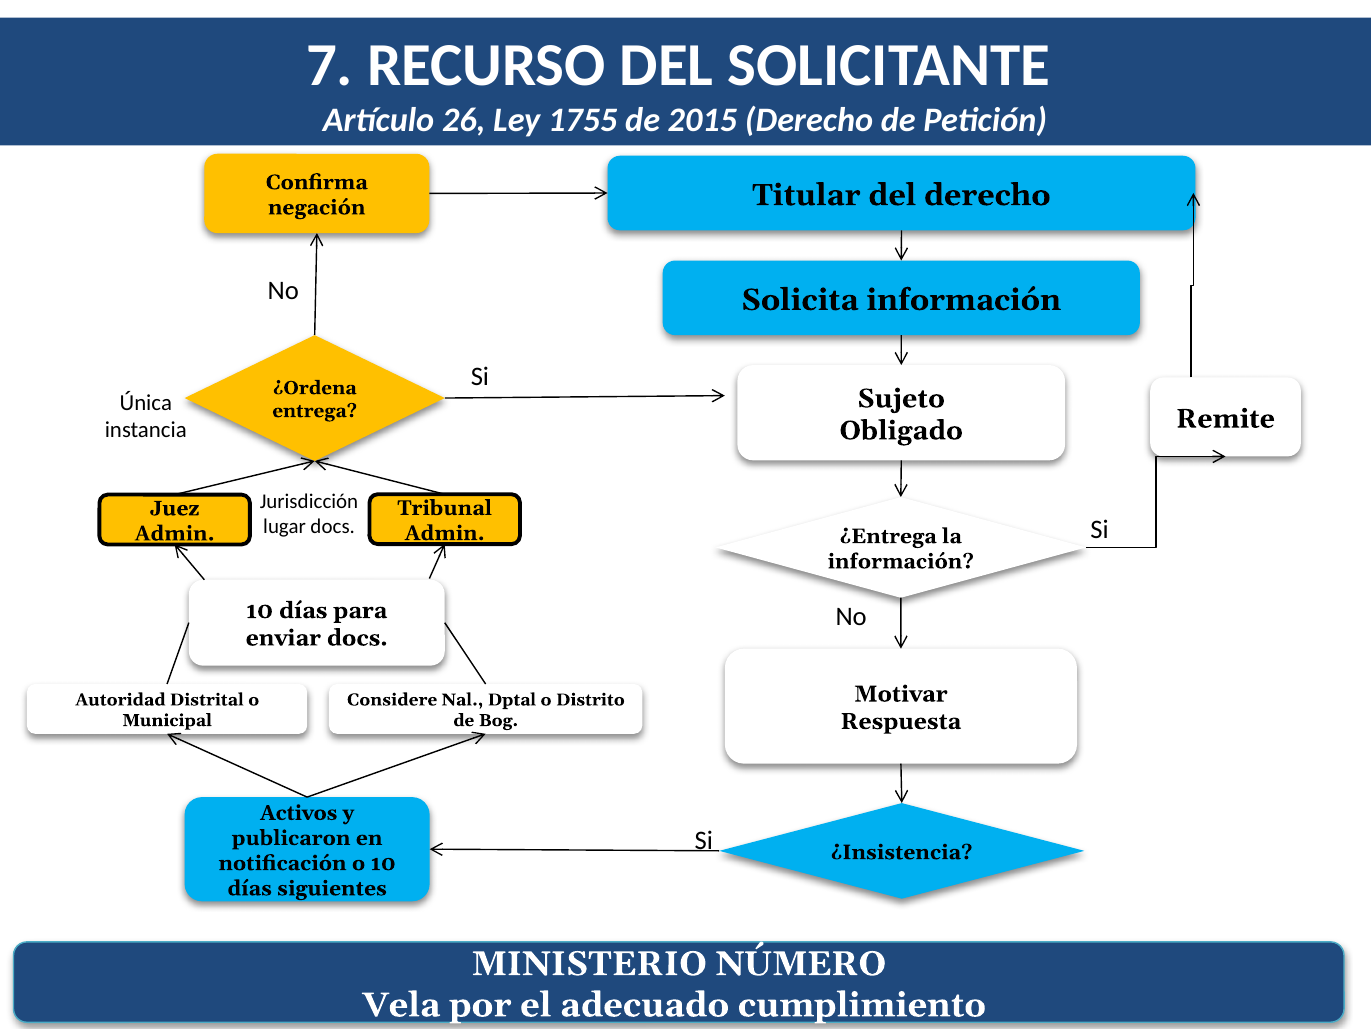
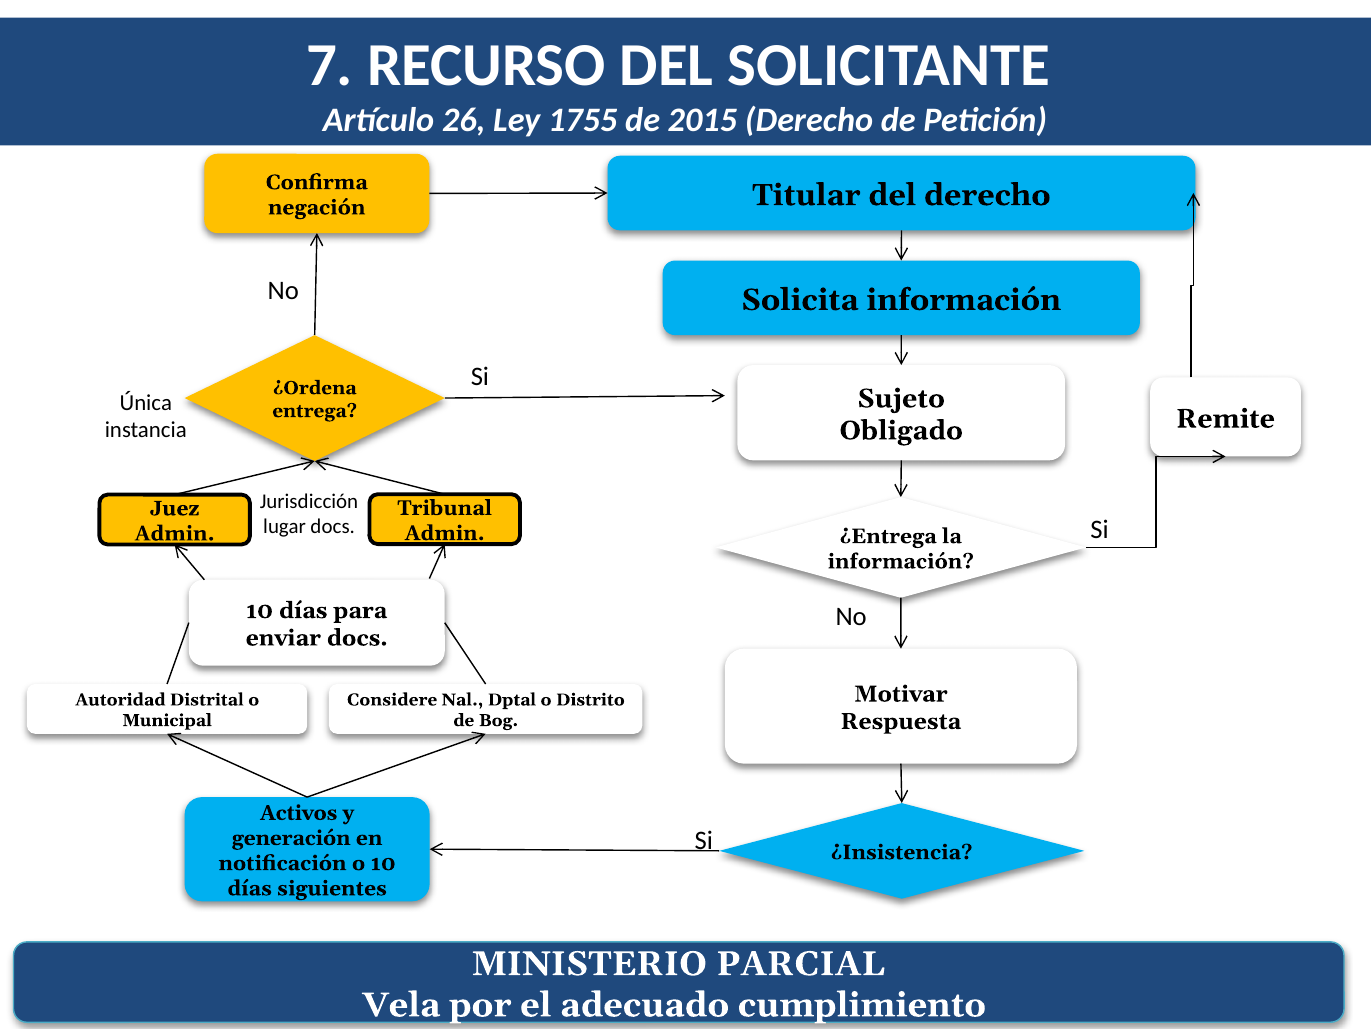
publicaron: publicaron -> generación
NÚMERO: NÚMERO -> PARCIAL
